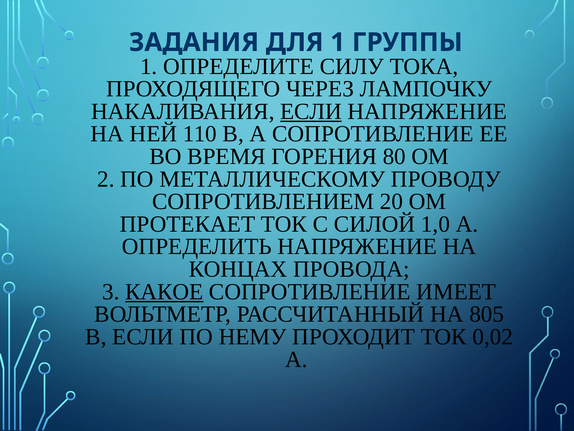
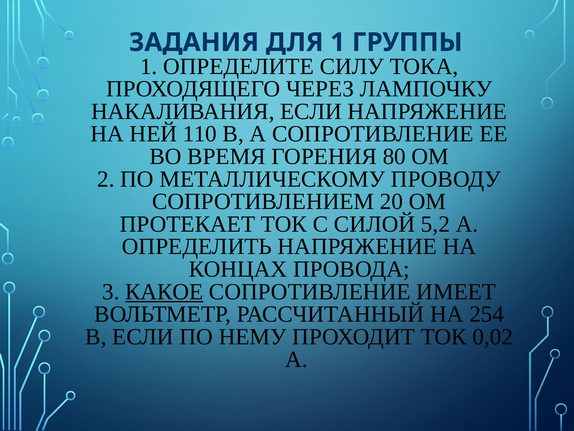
ЕСЛИ at (311, 111) underline: present -> none
1,0: 1,0 -> 5,2
805: 805 -> 254
